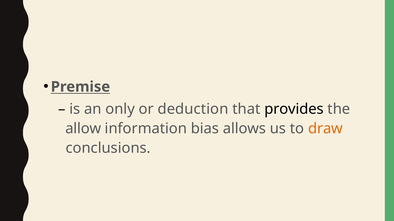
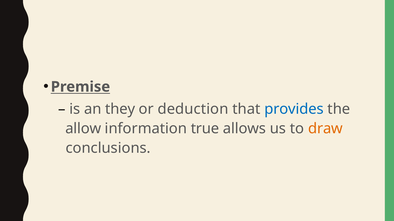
only: only -> they
provides colour: black -> blue
bias: bias -> true
